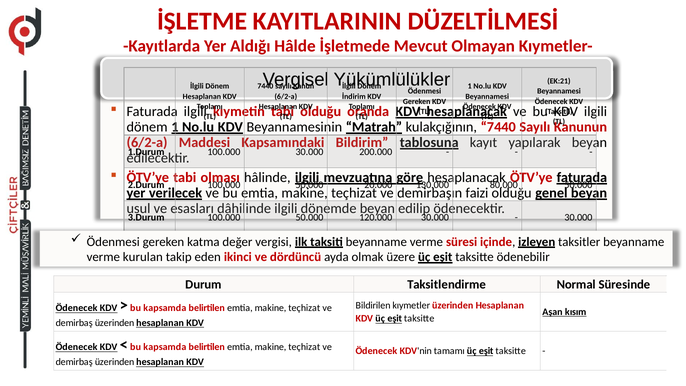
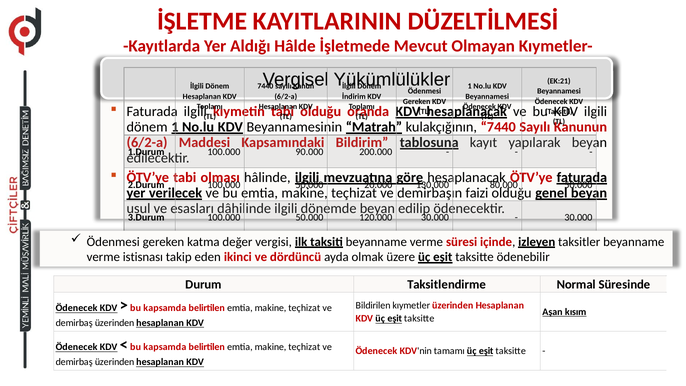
100.000 30.000: 30.000 -> 90.000
kurulan: kurulan -> istisnası
